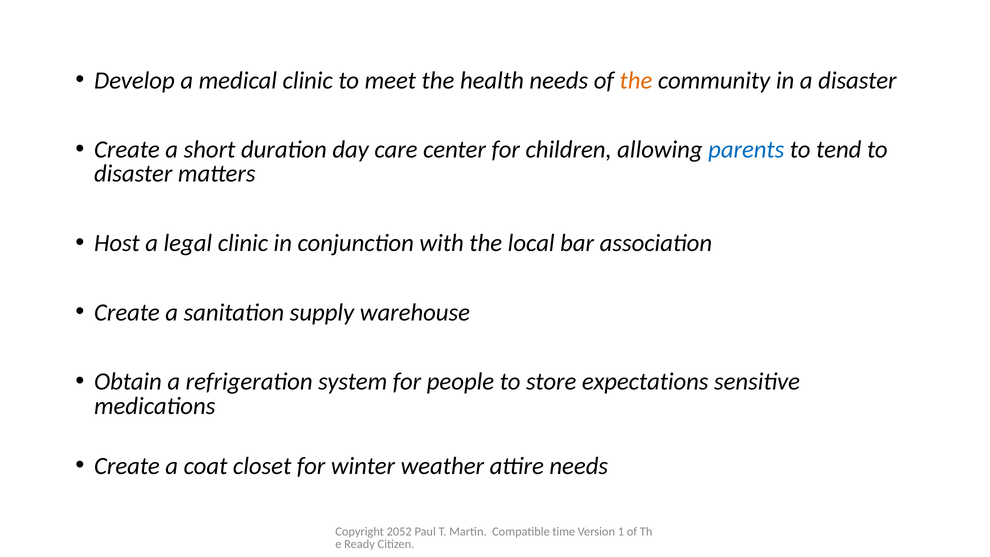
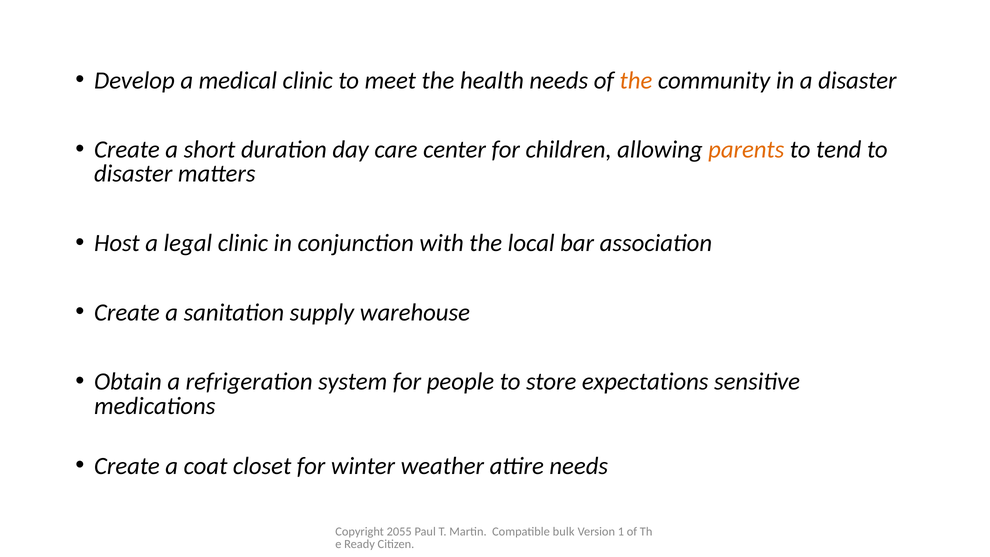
parents colour: blue -> orange
2052: 2052 -> 2055
time: time -> bulk
